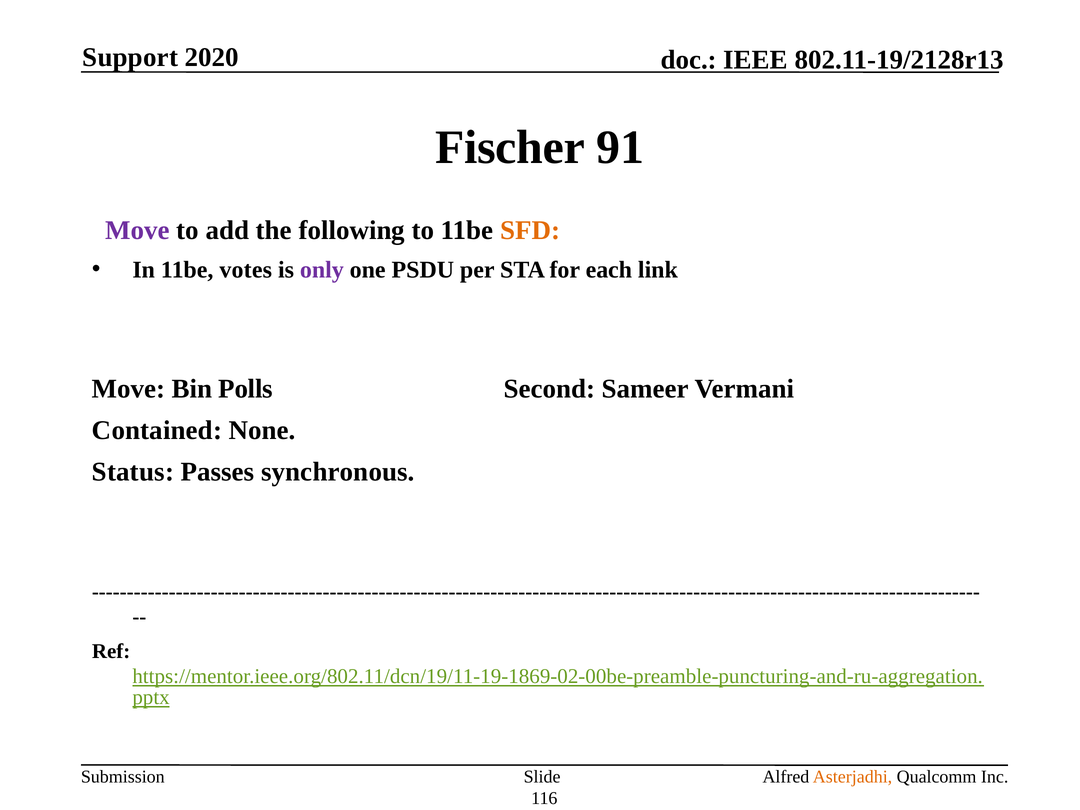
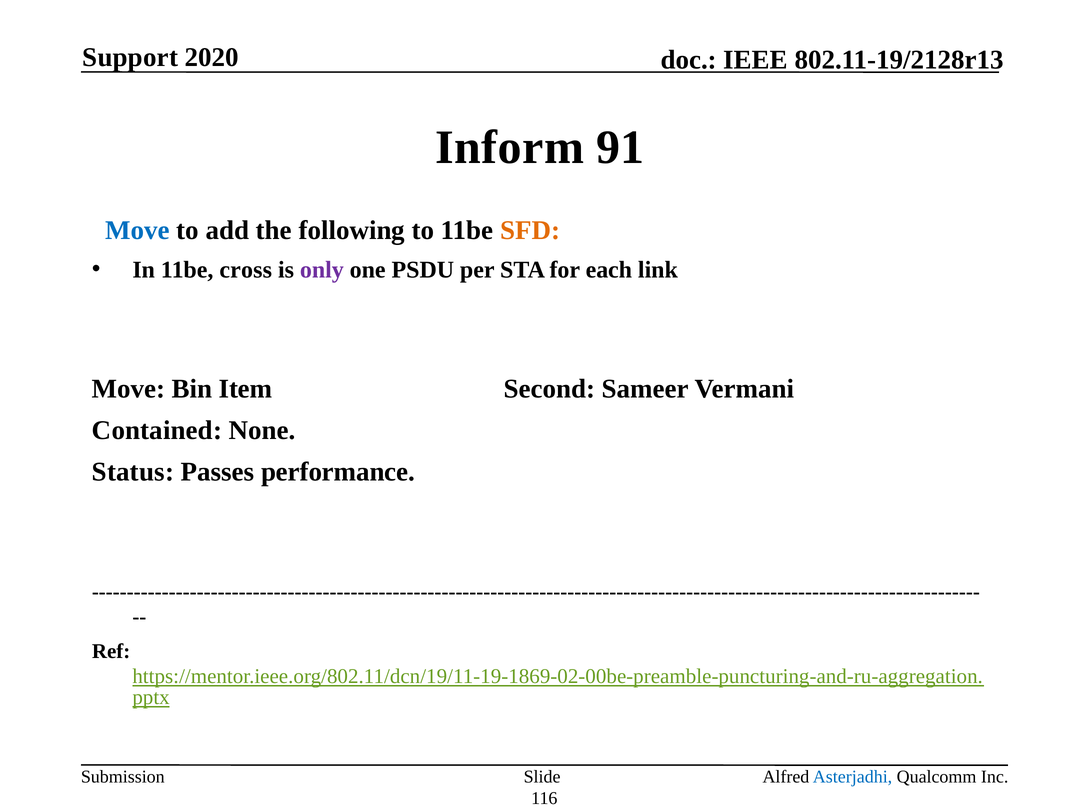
Fischer: Fischer -> Inform
Move at (138, 230) colour: purple -> blue
votes: votes -> cross
Polls: Polls -> Item
synchronous: synchronous -> performance
Asterjadhi colour: orange -> blue
